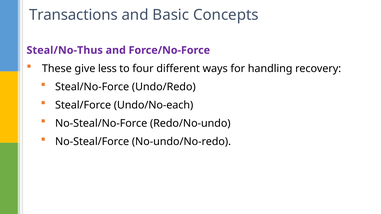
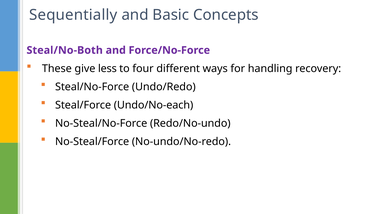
Transactions: Transactions -> Sequentially
Steal/No-Thus: Steal/No-Thus -> Steal/No-Both
